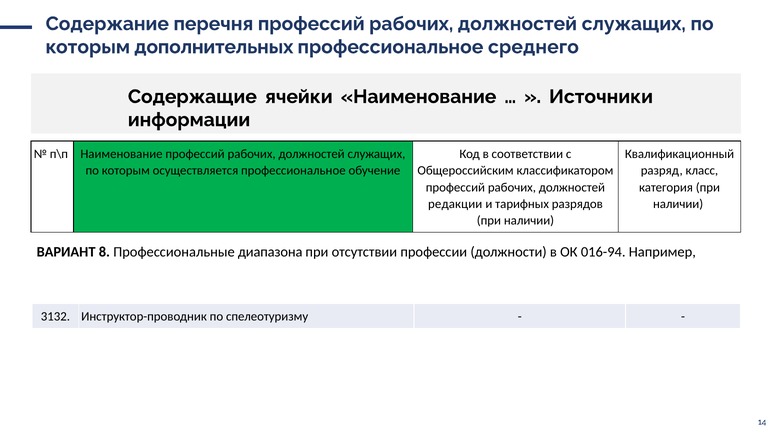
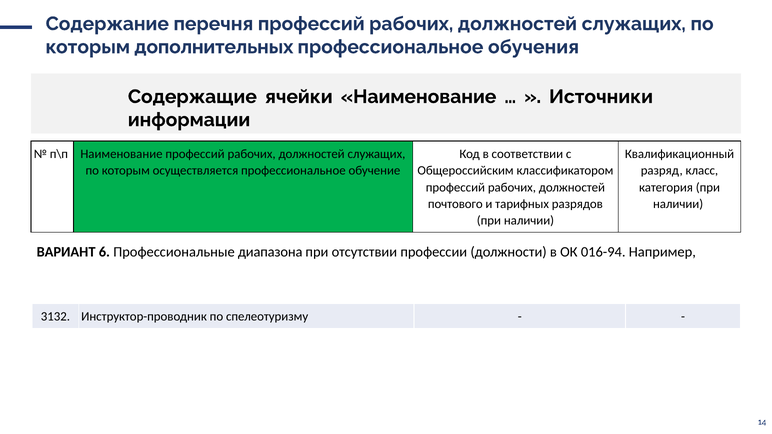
среднего: среднего -> обучения
редакции: редакции -> почтового
8: 8 -> 6
